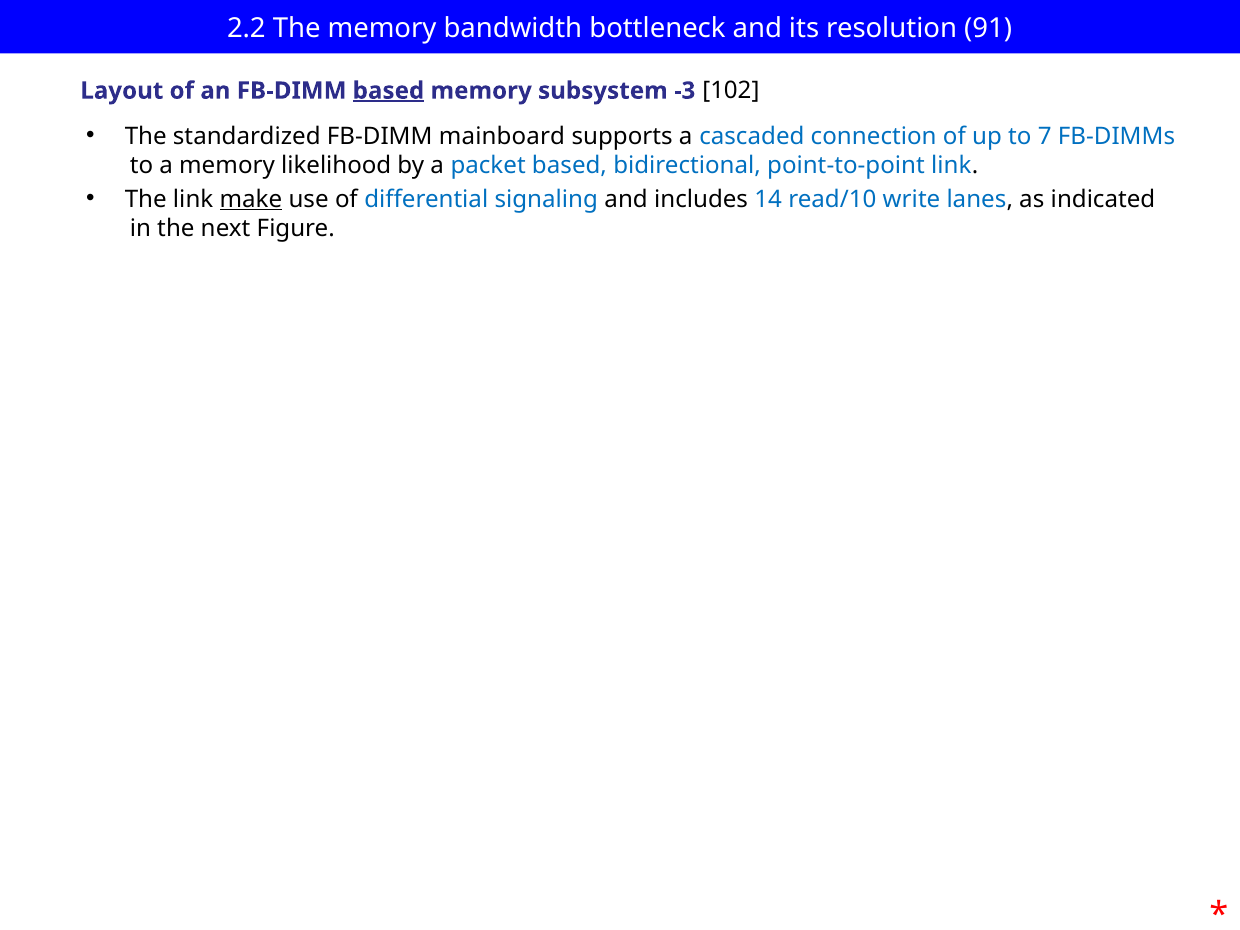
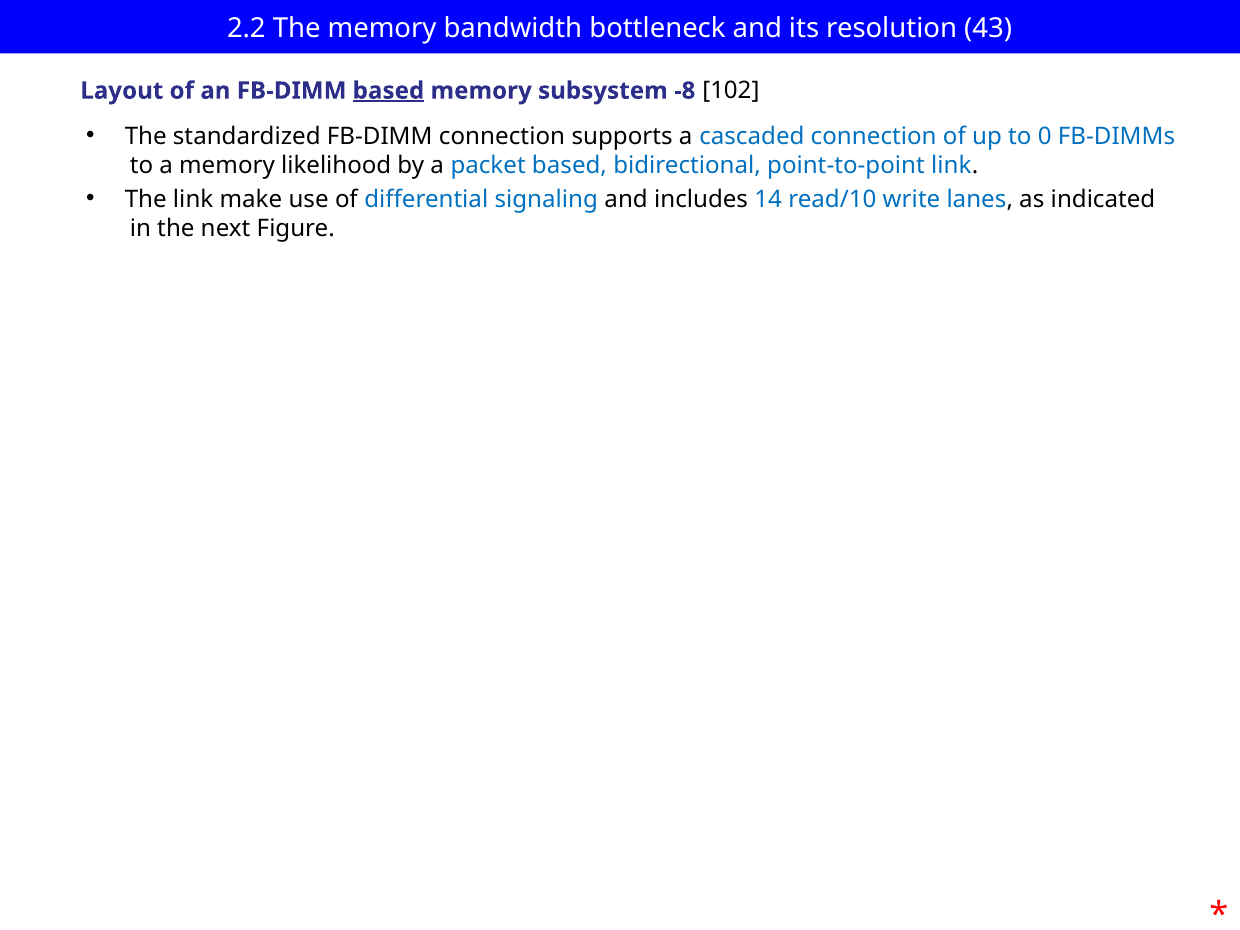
91: 91 -> 43
-3: -3 -> -8
FB-DIMM mainboard: mainboard -> connection
7: 7 -> 0
make underline: present -> none
